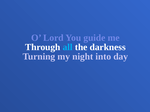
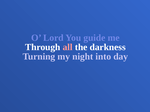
all colour: light blue -> pink
